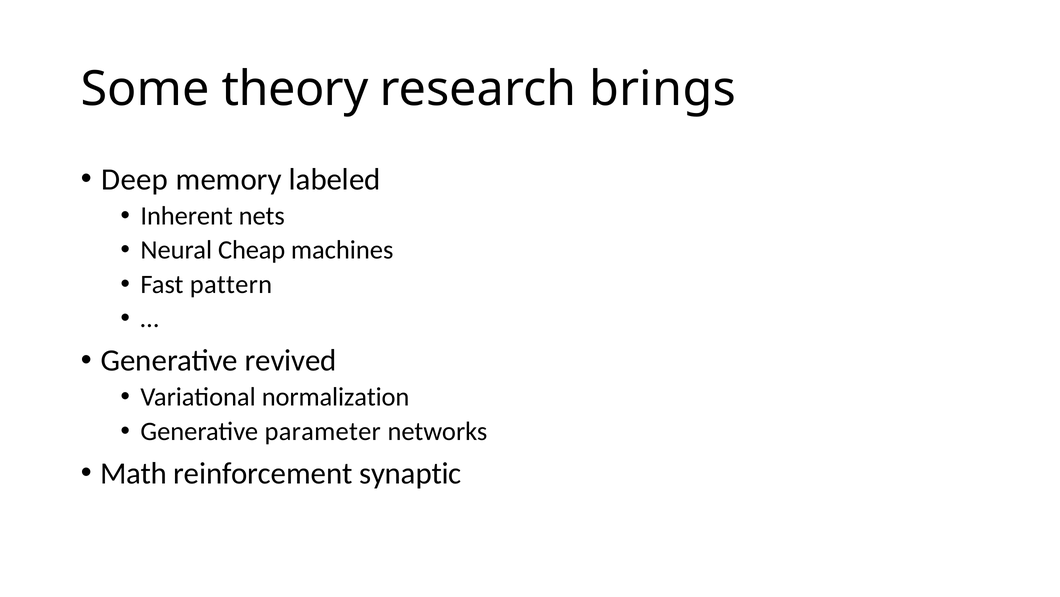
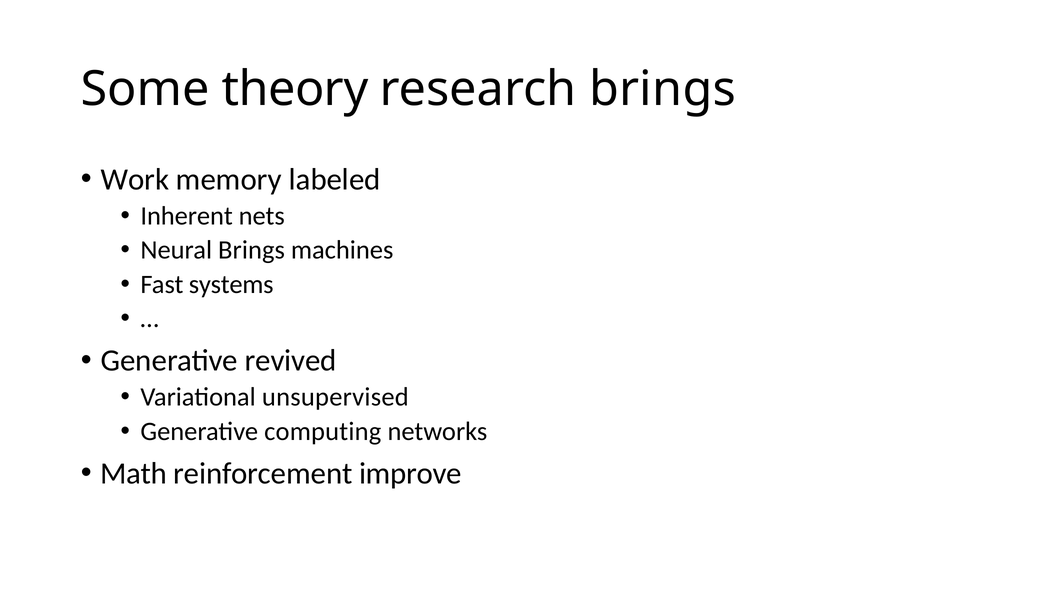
Deep: Deep -> Work
Neural Cheap: Cheap -> Brings
pattern: pattern -> systems
normalization: normalization -> unsupervised
parameter: parameter -> computing
synaptic: synaptic -> improve
